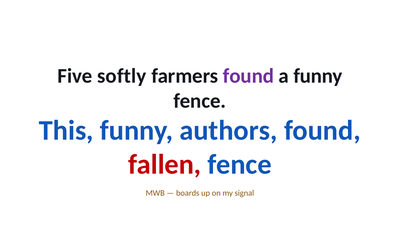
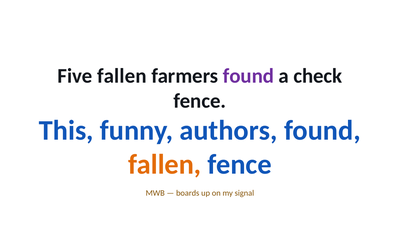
Five softly: softly -> fallen
a funny: funny -> check
fallen at (165, 164) colour: red -> orange
